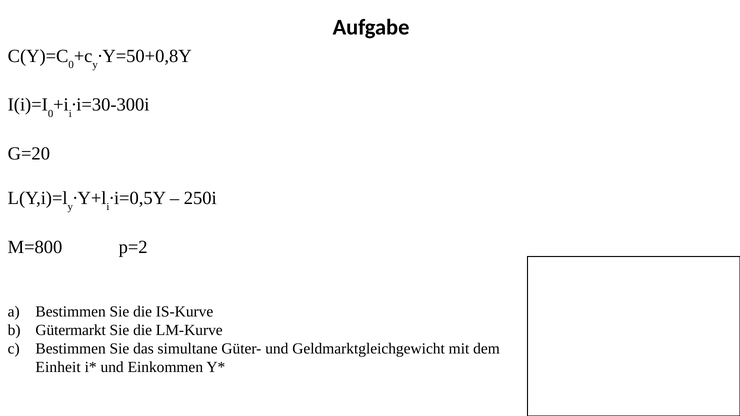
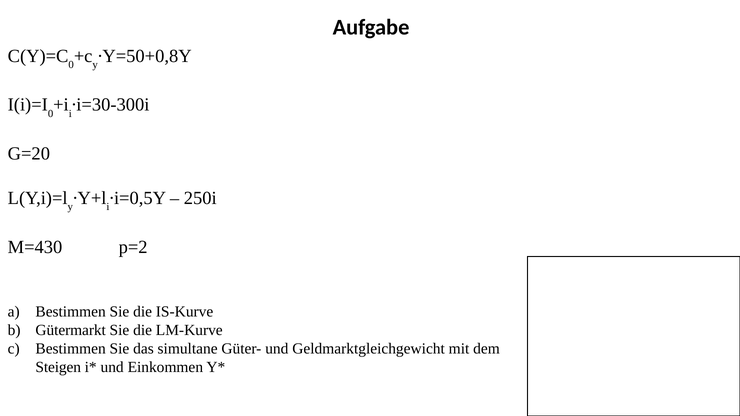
M=800: M=800 -> M=430
Einheit: Einheit -> Steigen
